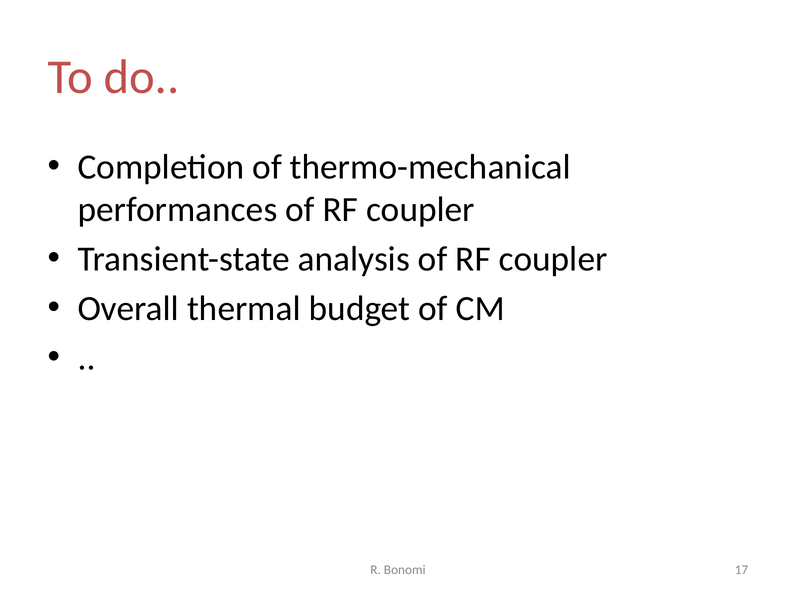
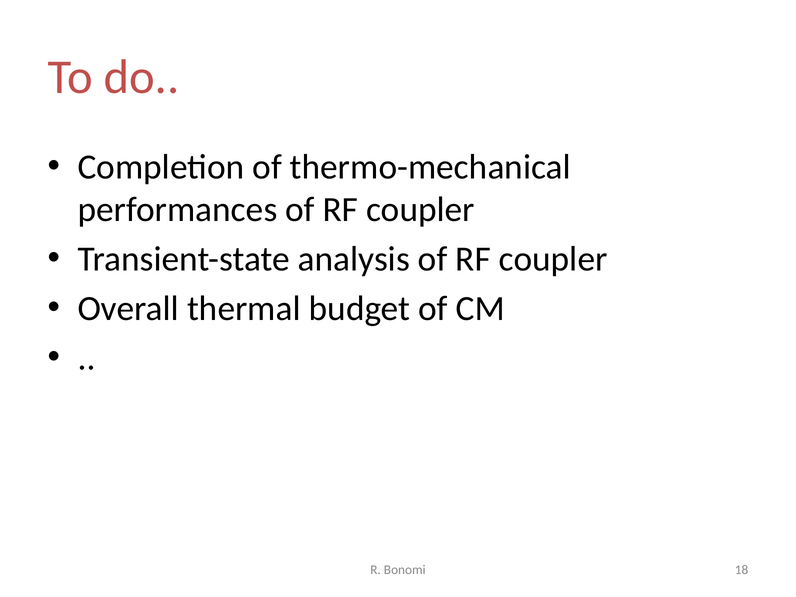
17: 17 -> 18
